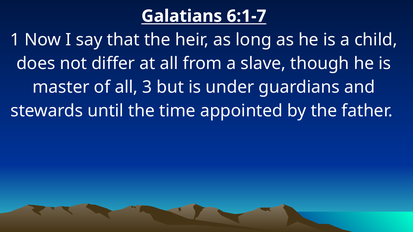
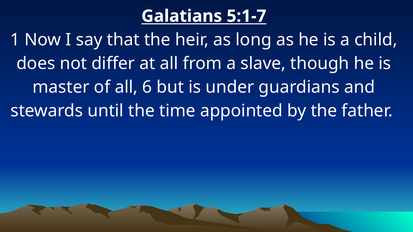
6:1-7: 6:1-7 -> 5:1-7
3: 3 -> 6
